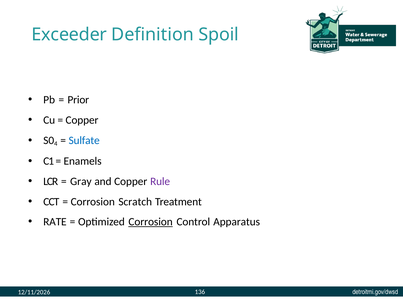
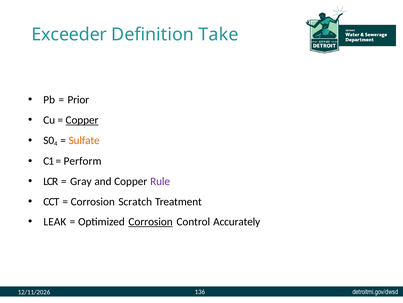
Spoil: Spoil -> Take
Copper at (82, 120) underline: none -> present
Sulfate colour: blue -> orange
Enamels: Enamels -> Perform
RATE: RATE -> LEAK
Apparatus: Apparatus -> Accurately
